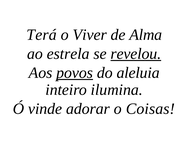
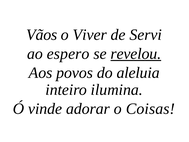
Terá: Terá -> Vãos
Alma: Alma -> Servi
estrela: estrela -> espero
povos underline: present -> none
